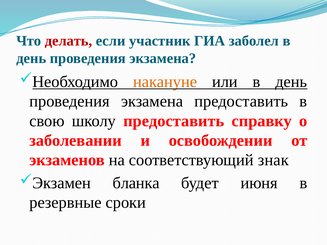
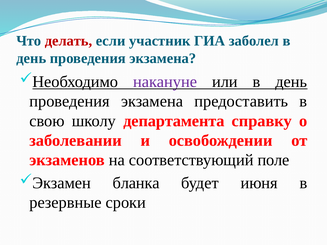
накануне colour: orange -> purple
школу предоставить: предоставить -> департамента
знак: знак -> поле
